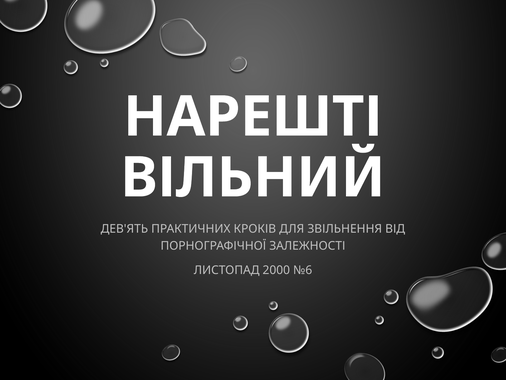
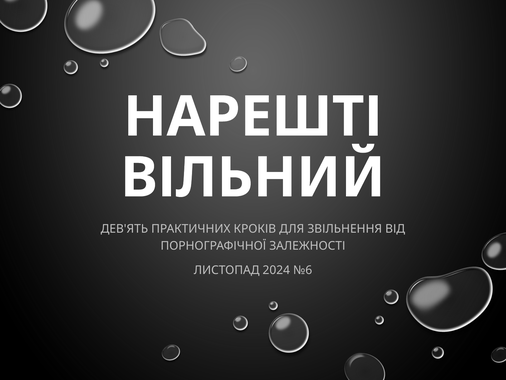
2000: 2000 -> 2024
